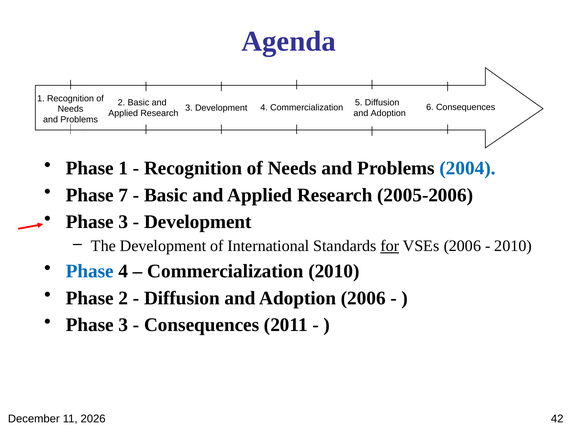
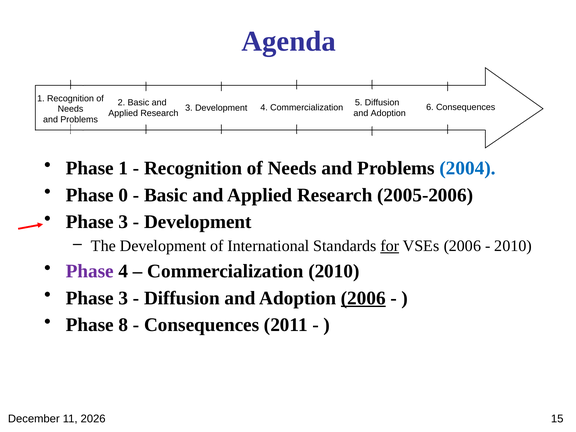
7: 7 -> 0
Phase at (90, 271) colour: blue -> purple
2 at (123, 298): 2 -> 3
2006 at (363, 298) underline: none -> present
3 at (123, 325): 3 -> 8
42: 42 -> 15
